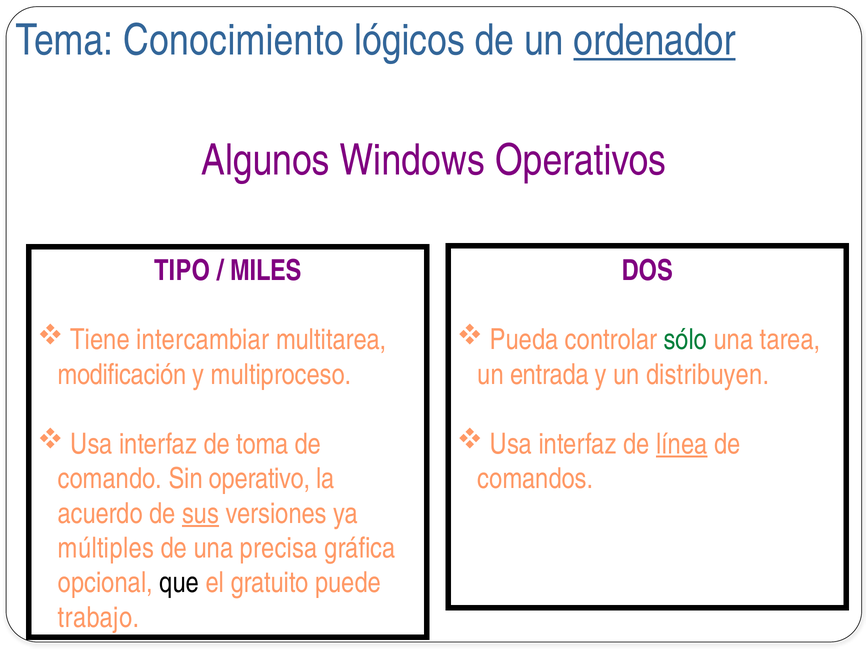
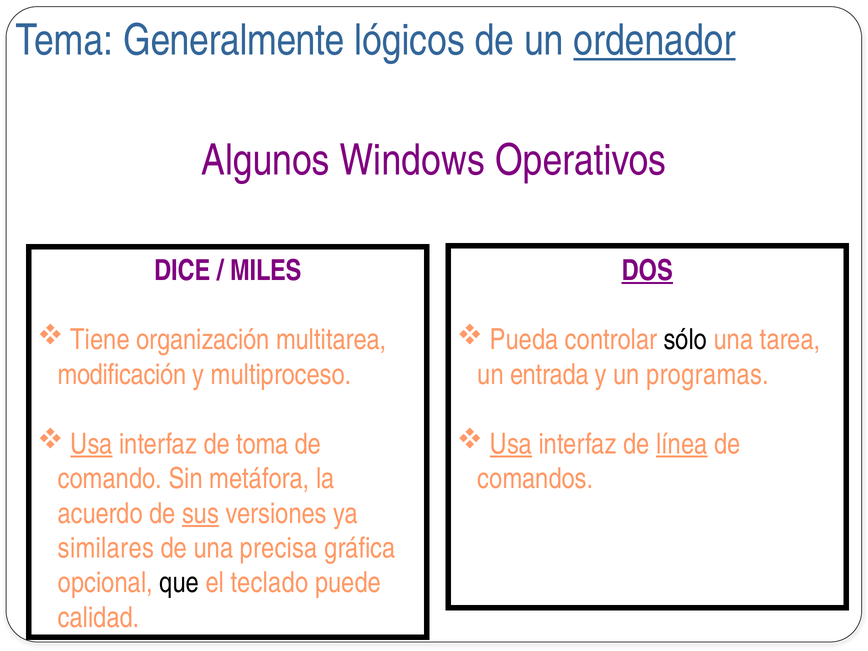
Conocimiento: Conocimiento -> Generalmente
TIPO: TIPO -> DICE
DOS underline: none -> present
intercambiar: intercambiar -> organización
sólo colour: green -> black
distribuyen: distribuyen -> programas
Usa at (92, 444) underline: none -> present
Usa at (511, 444) underline: none -> present
operativo: operativo -> metáfora
múltiples: múltiples -> similares
gratuito: gratuito -> teclado
trabajo: trabajo -> calidad
